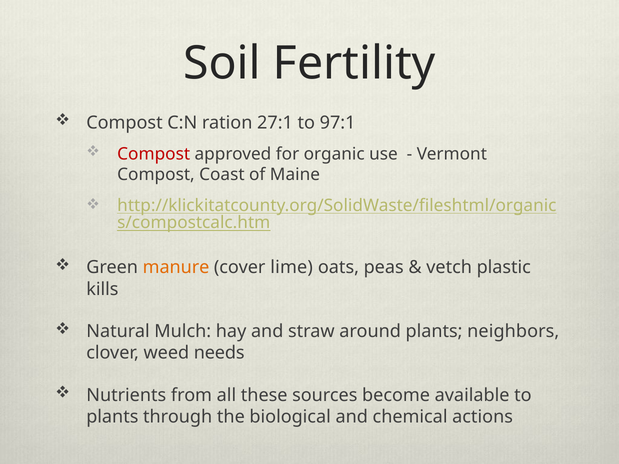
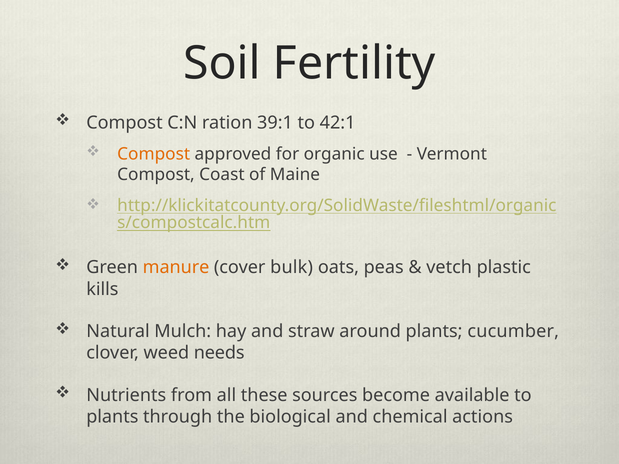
27:1: 27:1 -> 39:1
97:1: 97:1 -> 42:1
Compost at (154, 154) colour: red -> orange
lime: lime -> bulk
neighbors: neighbors -> cucumber
